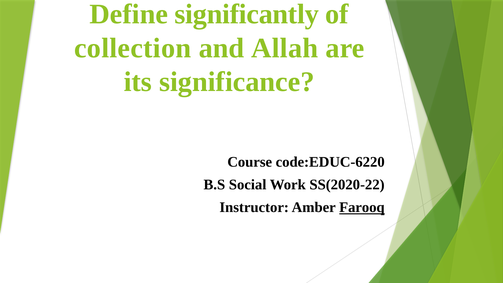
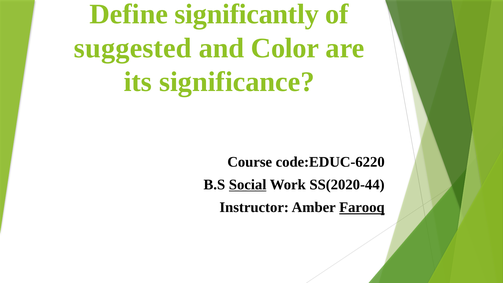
collection: collection -> suggested
Allah: Allah -> Color
Social underline: none -> present
SS(2020-22: SS(2020-22 -> SS(2020-44
